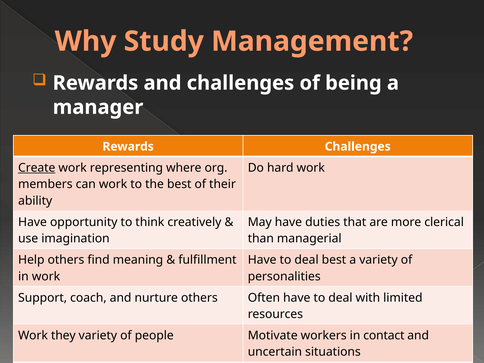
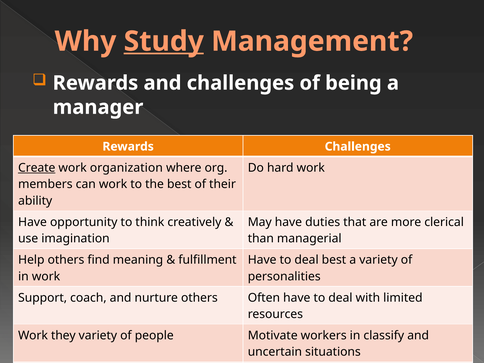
Study underline: none -> present
representing: representing -> organization
contact: contact -> classify
